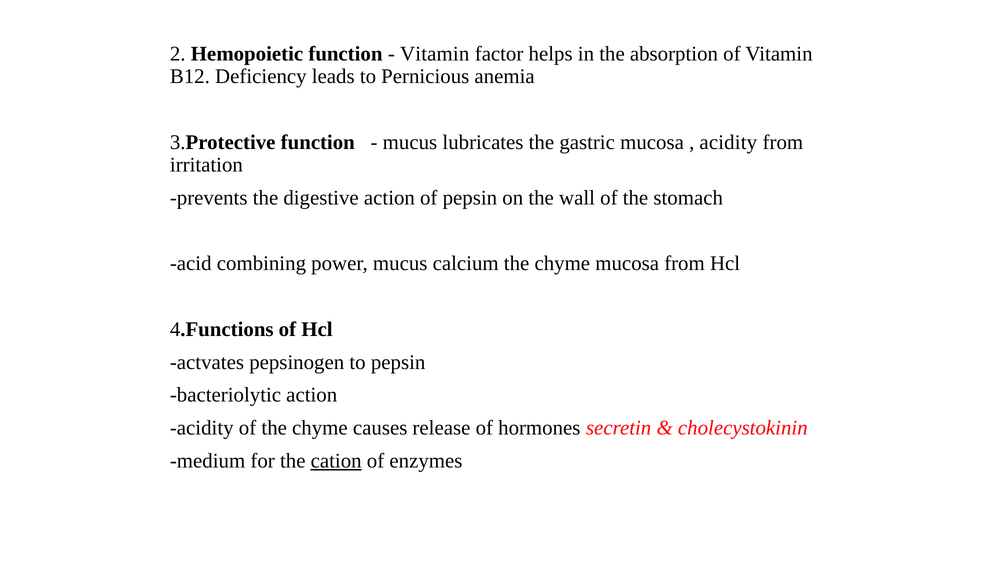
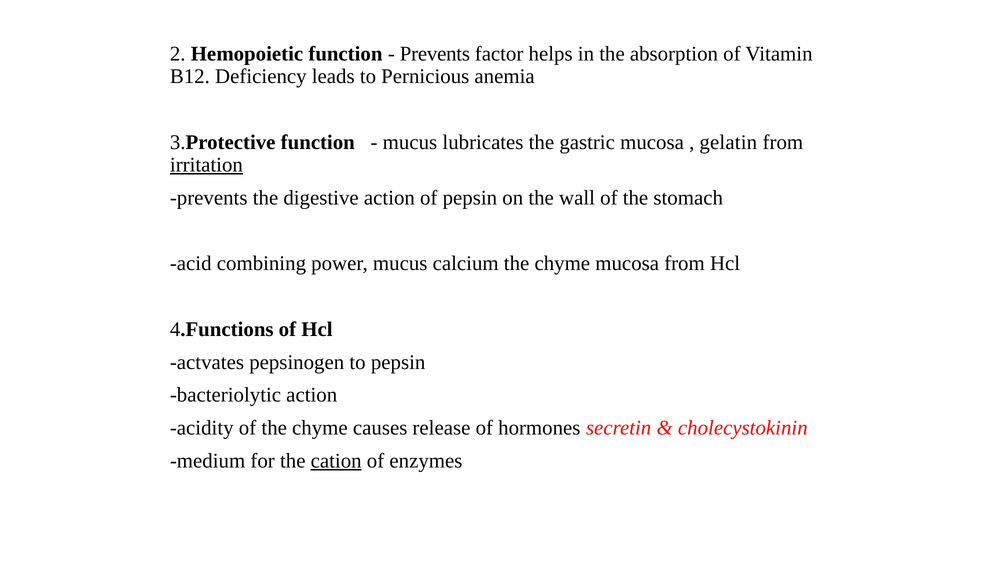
Vitamin at (435, 54): Vitamin -> Prevents
acidity at (728, 142): acidity -> gelatin
irritation underline: none -> present
